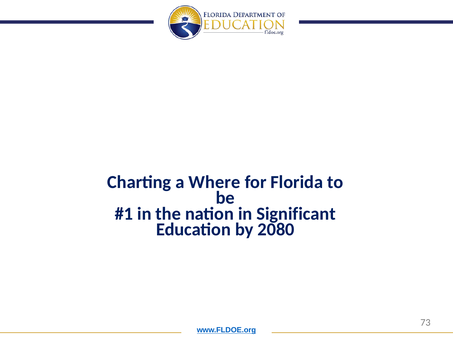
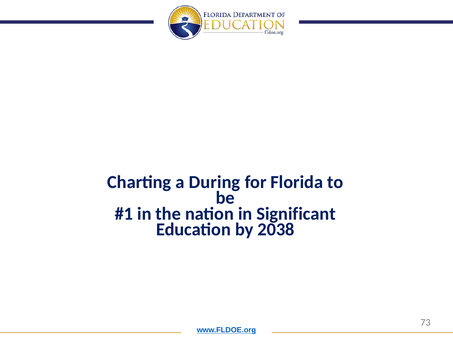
Where: Where -> During
2080: 2080 -> 2038
